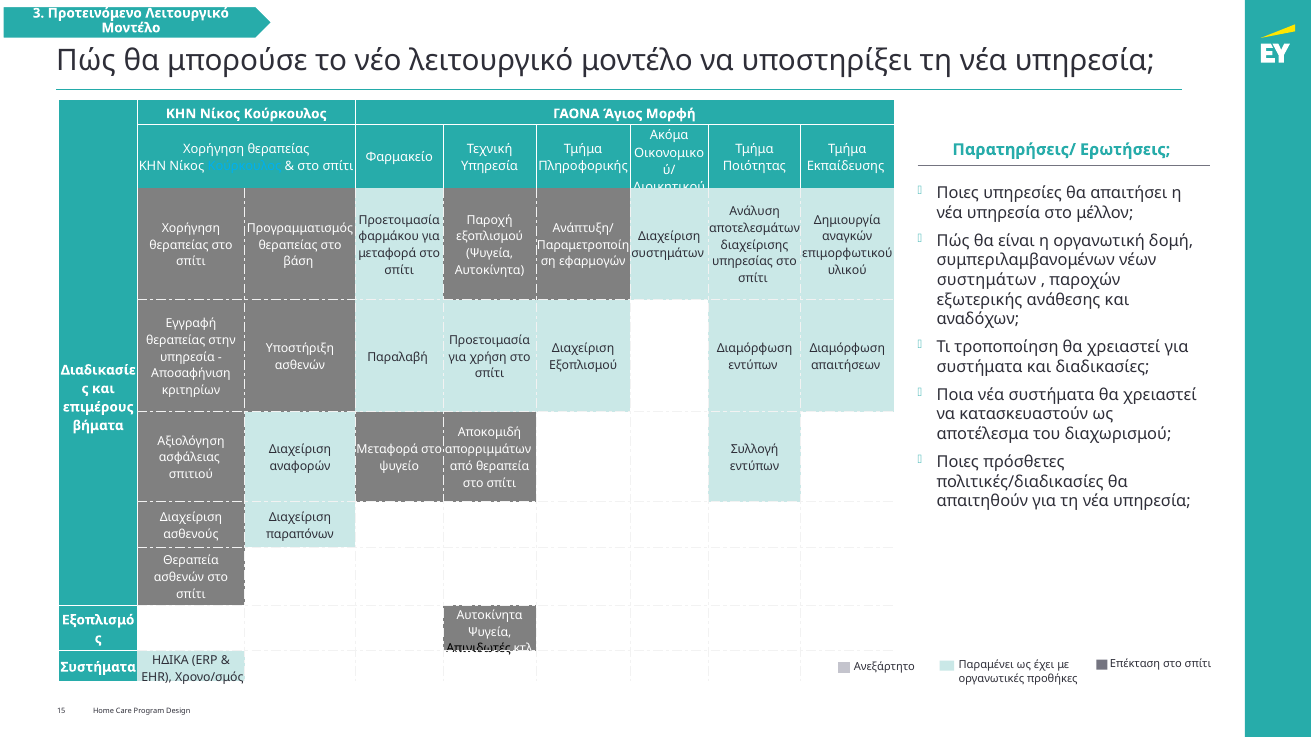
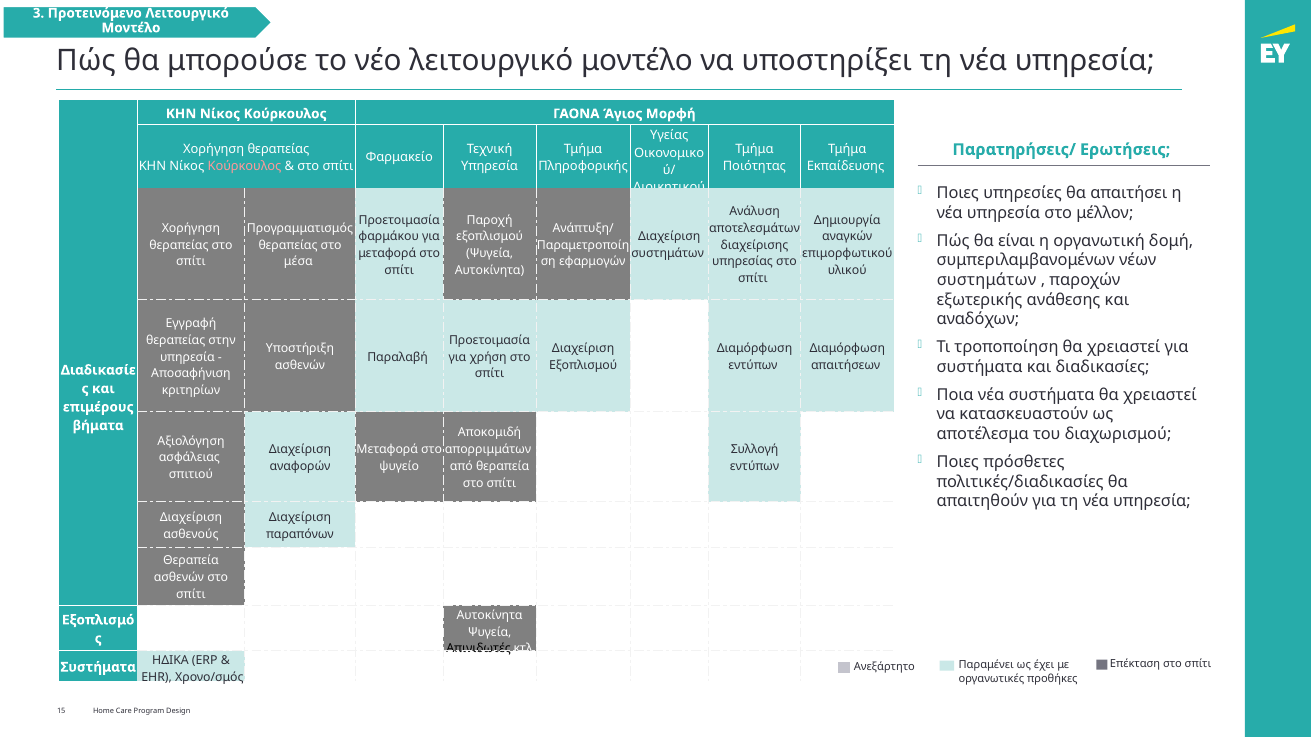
Ακόμα: Ακόμα -> Υγείας
Κούρκουλος at (245, 166) colour: light blue -> pink
βάση: βάση -> μέσα
